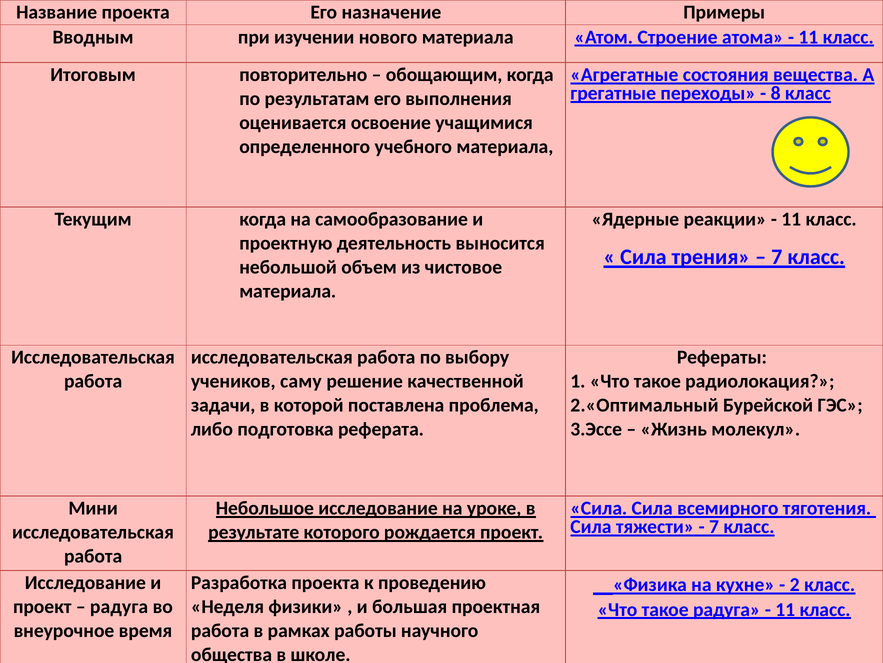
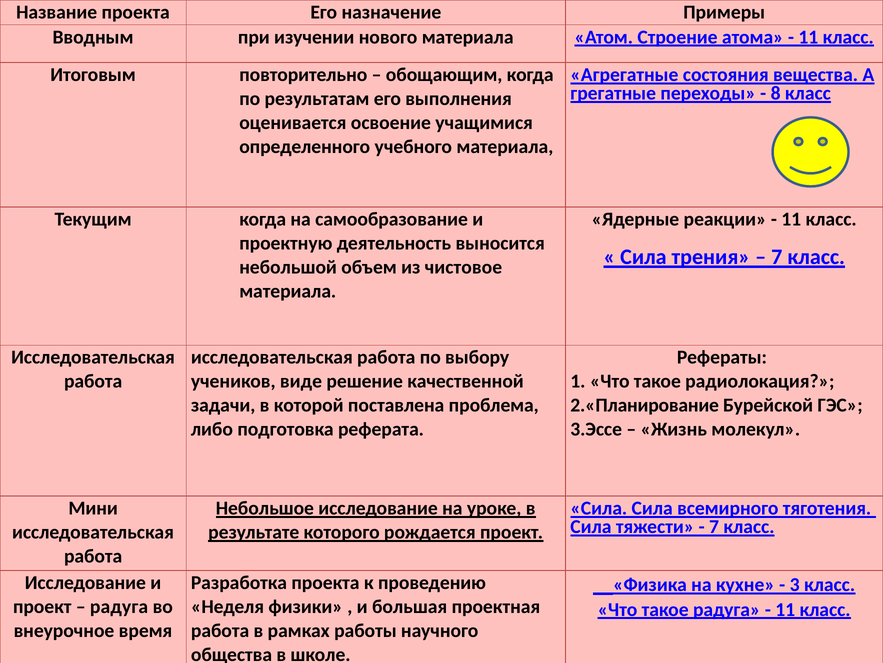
саму: саму -> виде
2.«Оптимальный: 2.«Оптимальный -> 2.«Планирование
2: 2 -> 3
